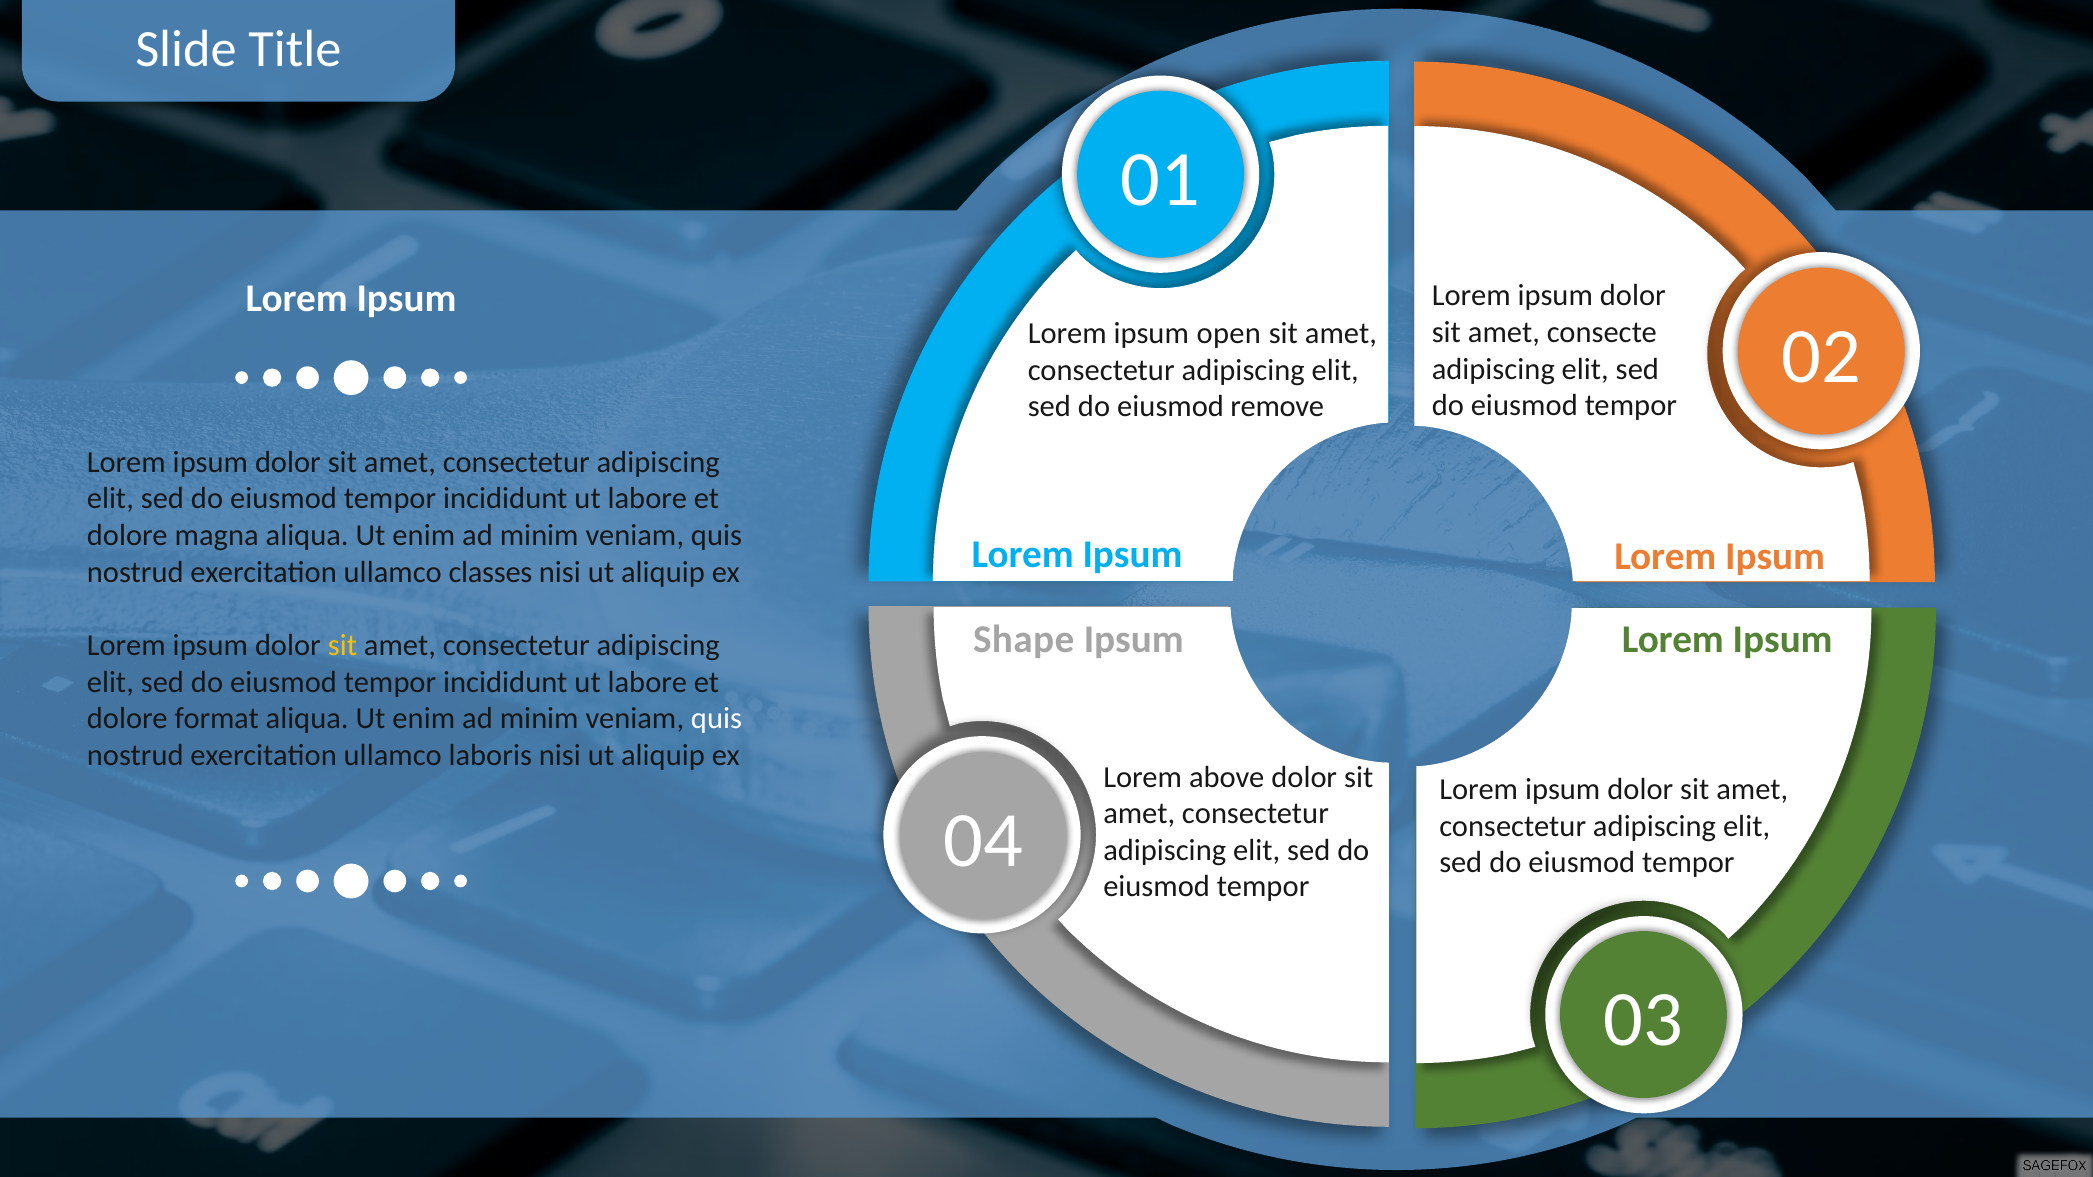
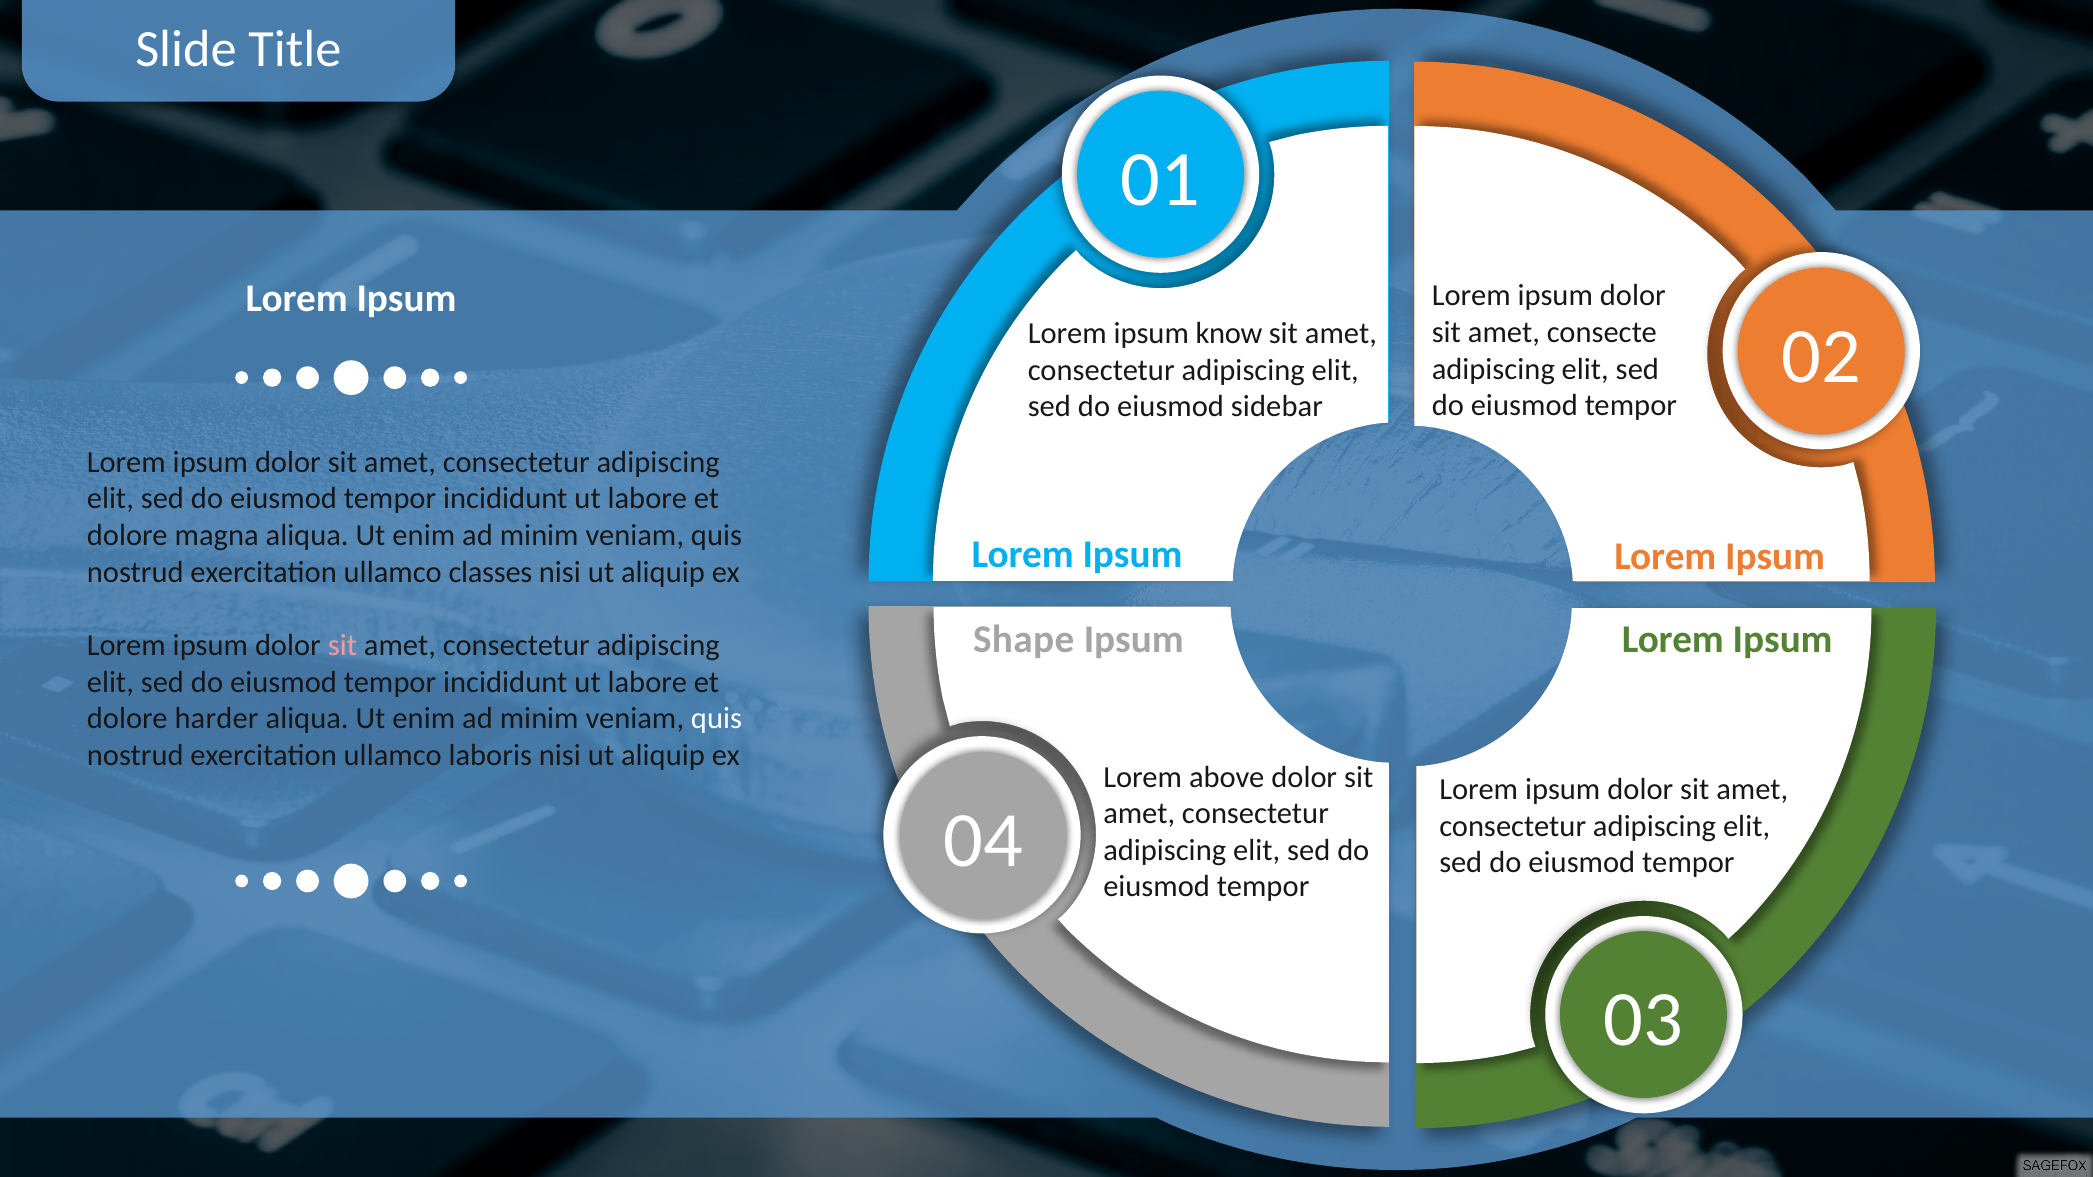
open: open -> know
remove: remove -> sidebar
sit at (342, 646) colour: yellow -> pink
format: format -> harder
